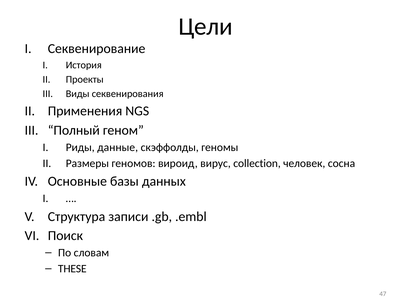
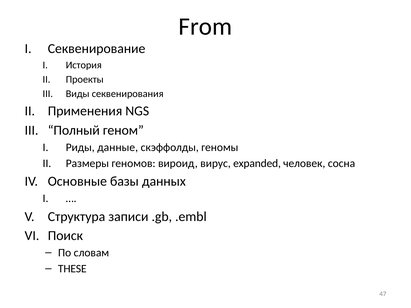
Цели: Цели -> From
collection: collection -> expanded
